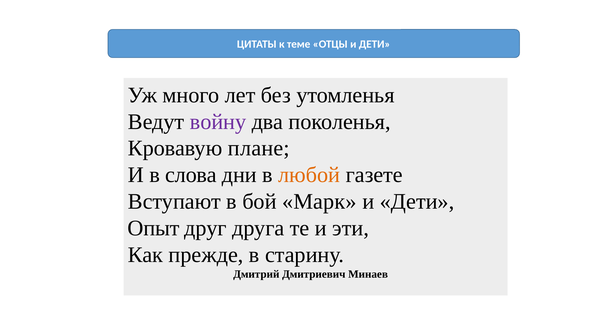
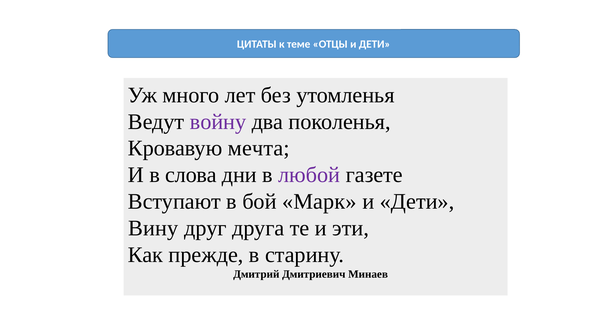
плане: плане -> мечта
любой colour: orange -> purple
Опыт: Опыт -> Вину
